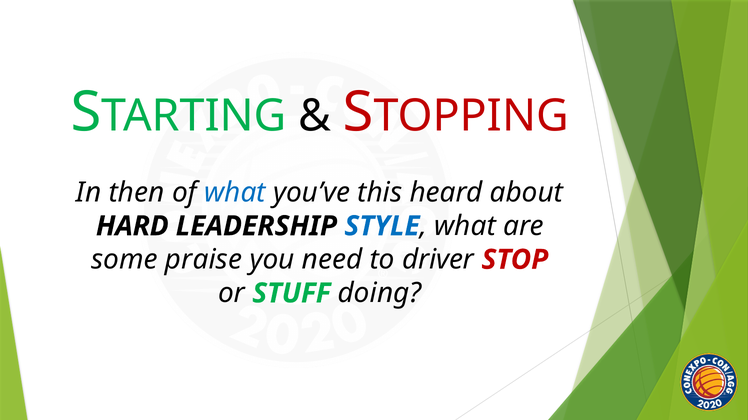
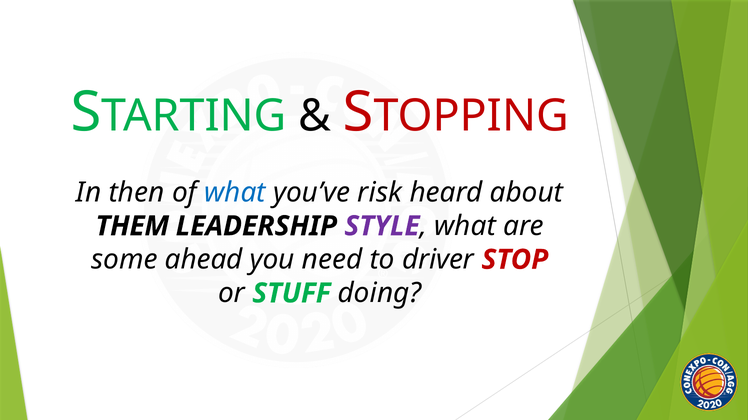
this: this -> risk
HARD: HARD -> THEM
STYLE colour: blue -> purple
praise: praise -> ahead
